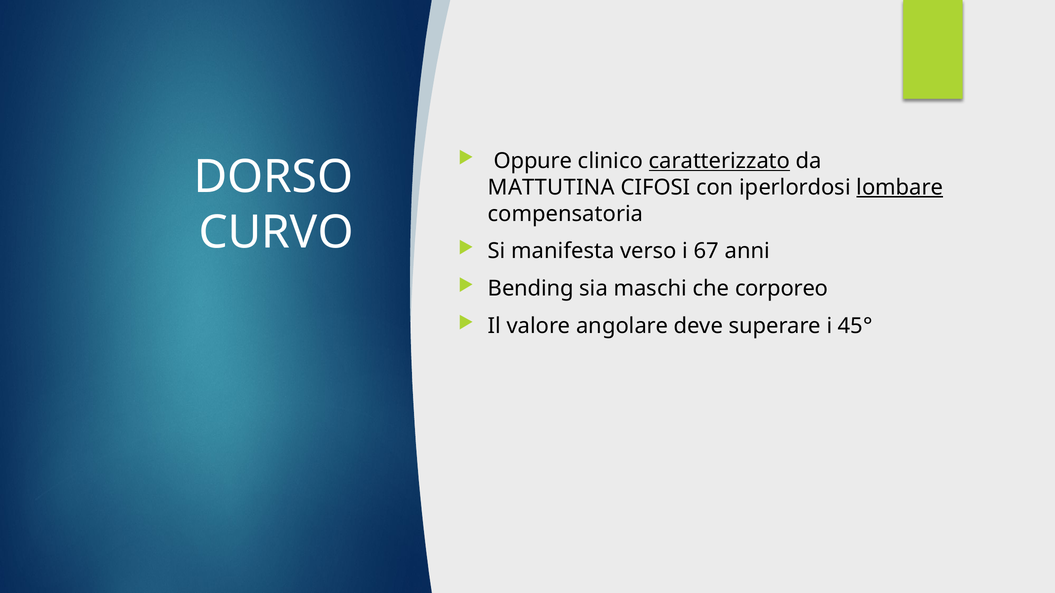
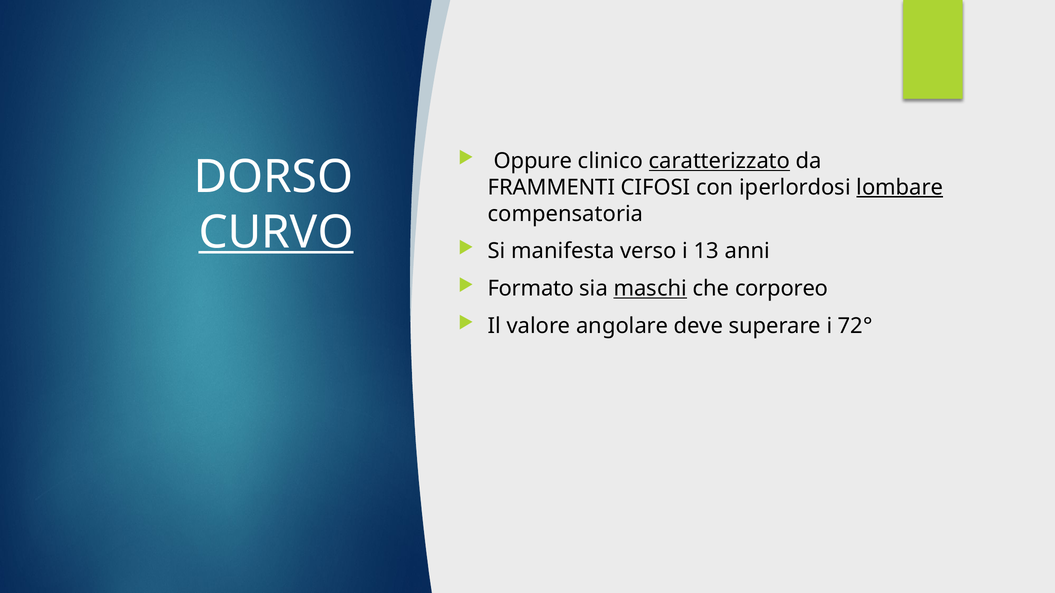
MATTUTINA: MATTUTINA -> FRAMMENTI
CURVO underline: none -> present
67: 67 -> 13
Bending: Bending -> Formato
maschi underline: none -> present
45°: 45° -> 72°
